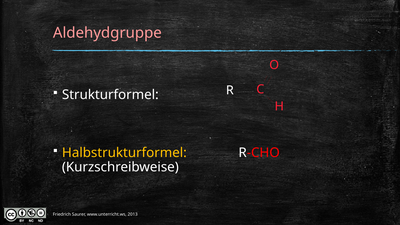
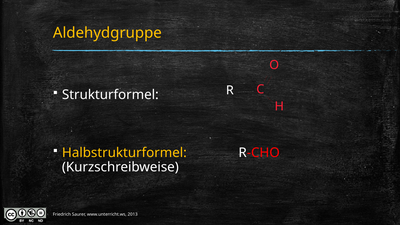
Aldehydgruppe colour: pink -> yellow
